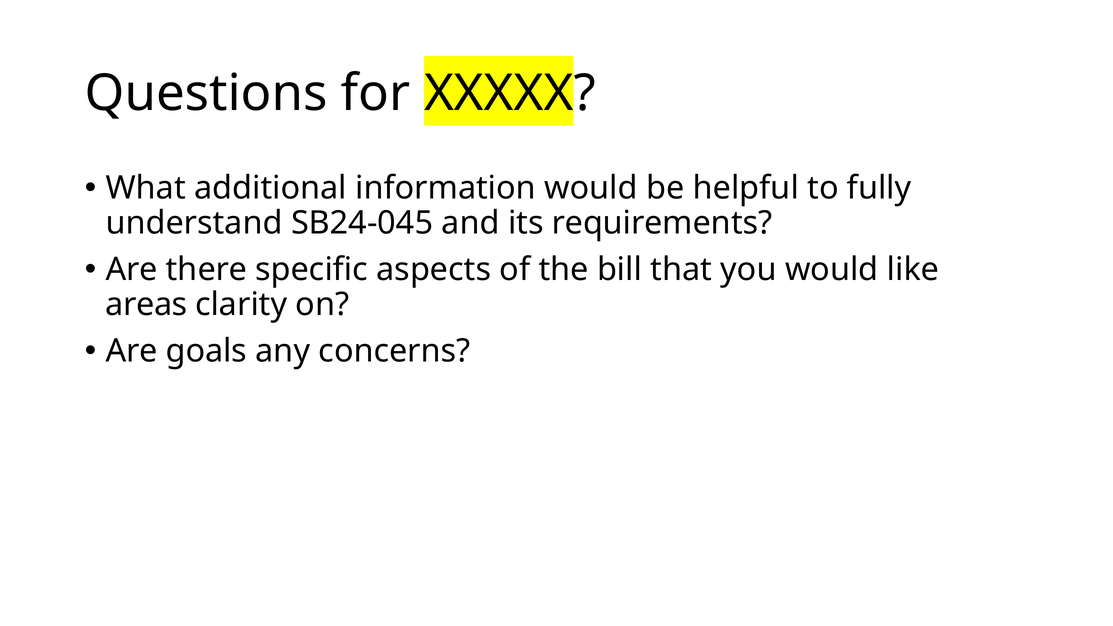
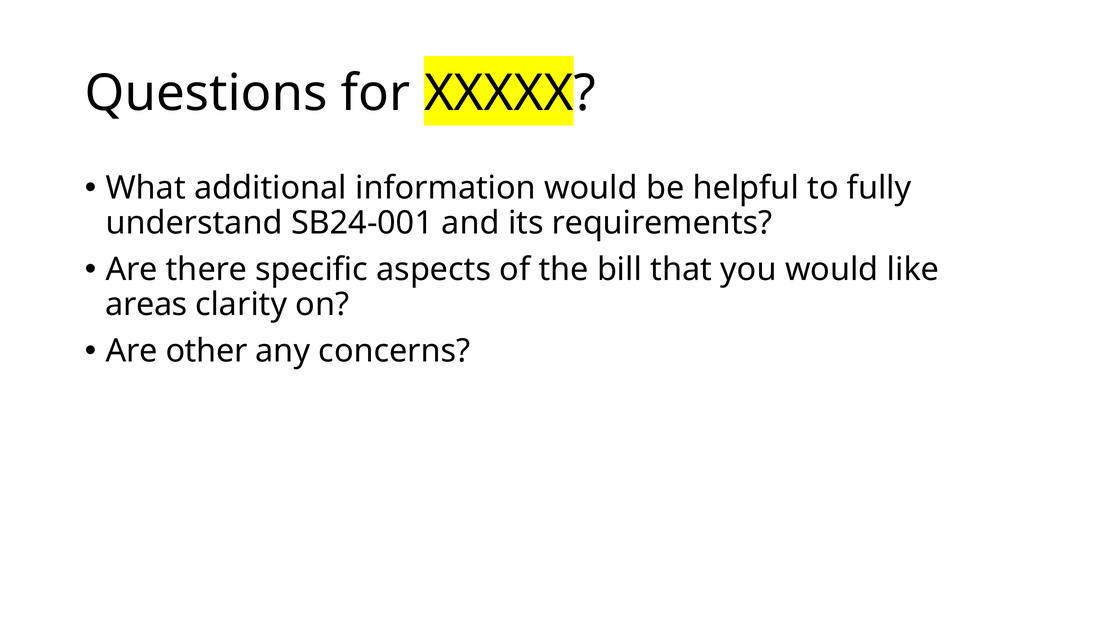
SB24-045: SB24-045 -> SB24-001
goals: goals -> other
